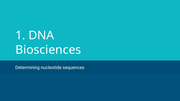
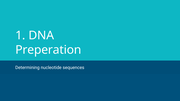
Biosciences: Biosciences -> Preperation
